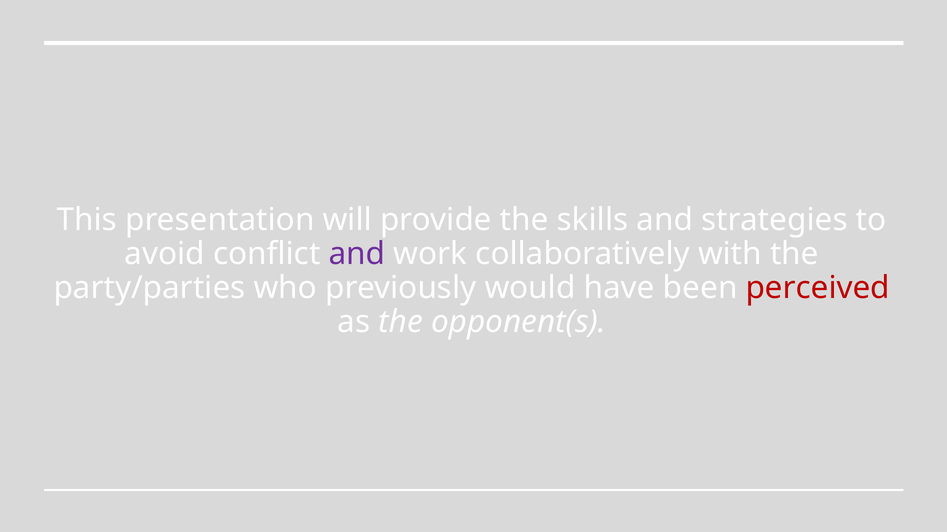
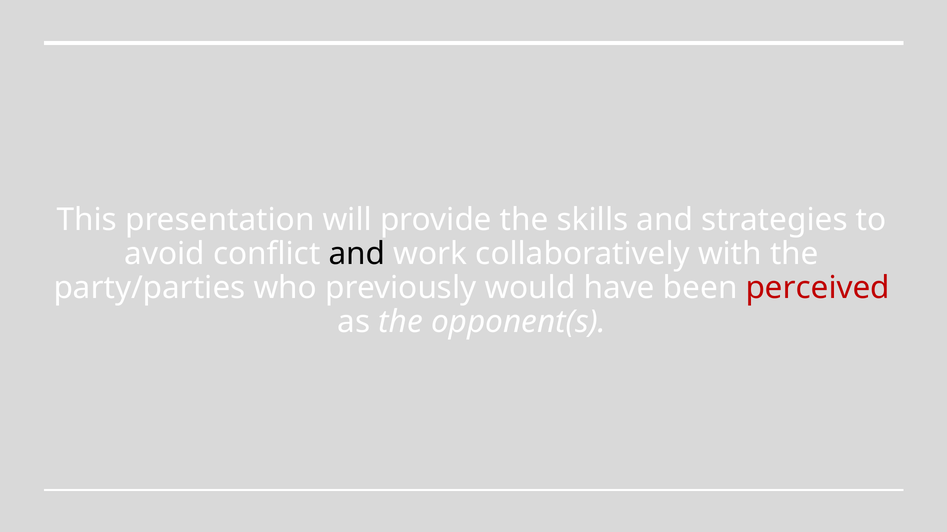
and at (357, 254) colour: purple -> black
